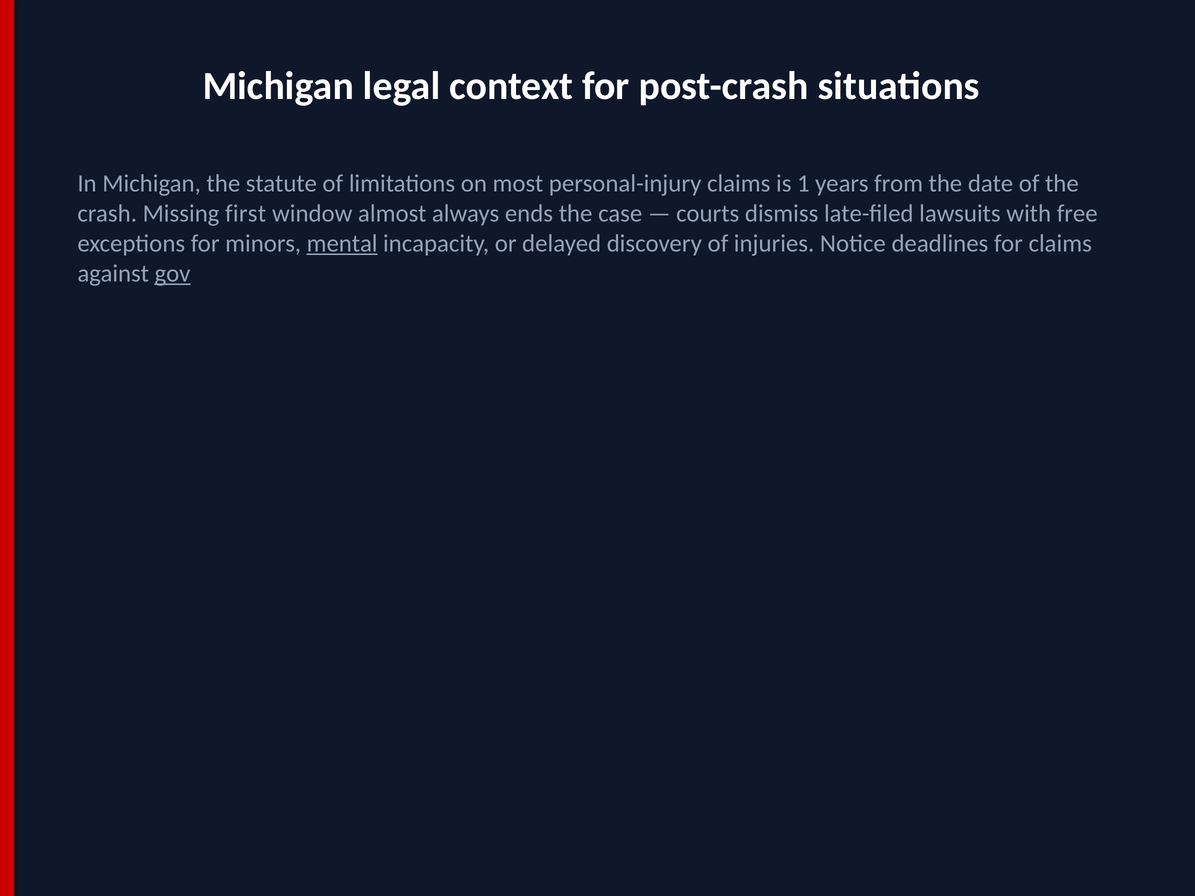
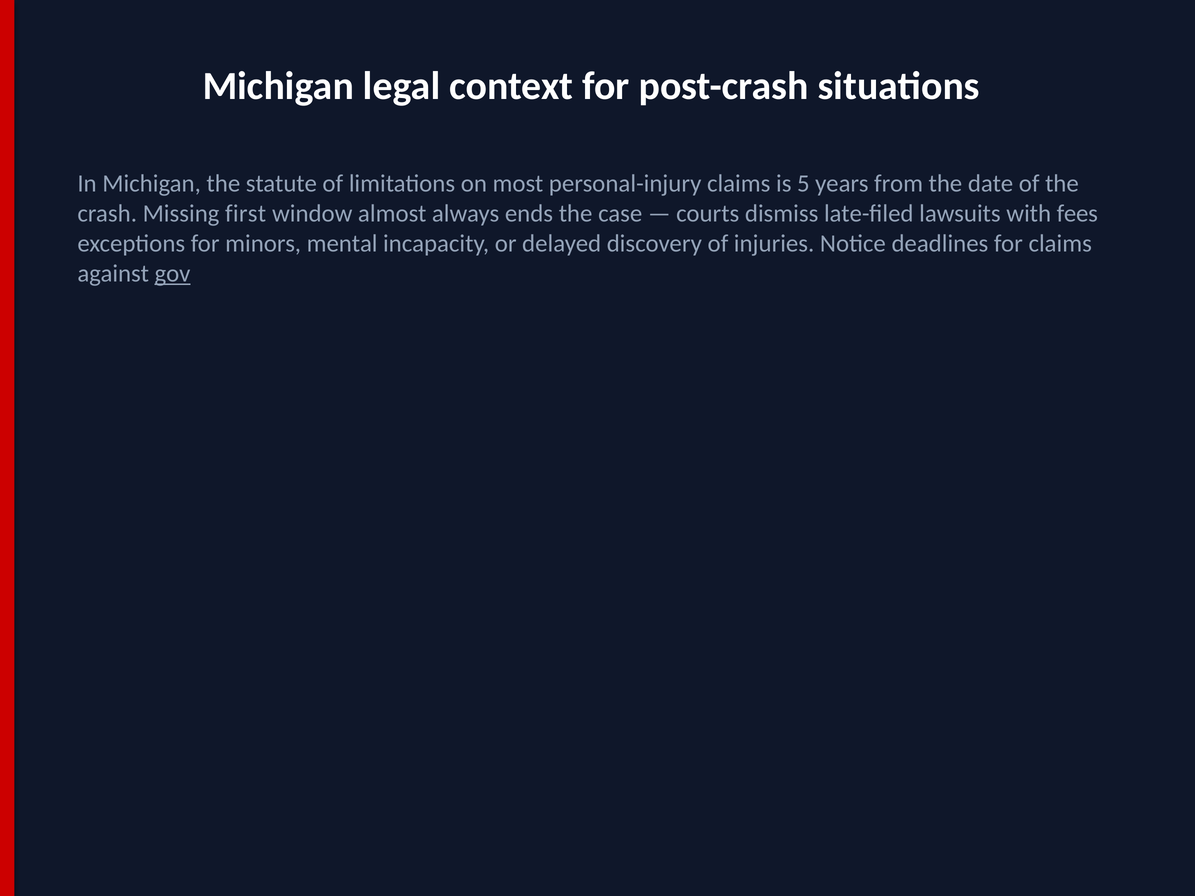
1: 1 -> 5
free: free -> fees
mental underline: present -> none
